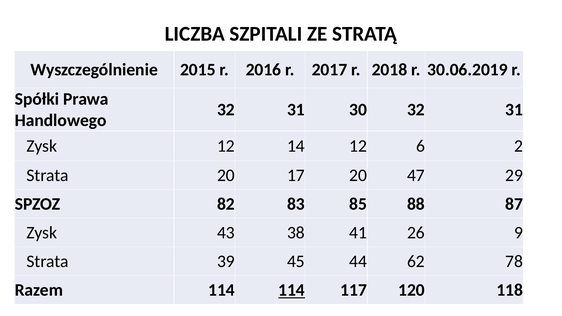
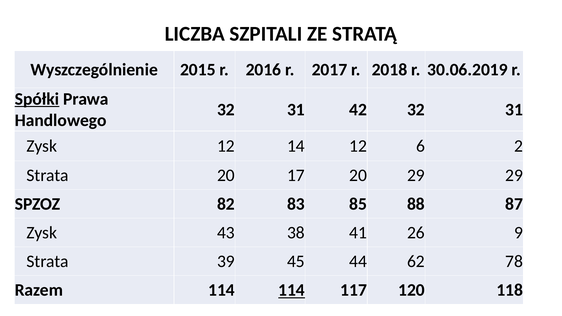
Spółki underline: none -> present
30: 30 -> 42
20 47: 47 -> 29
